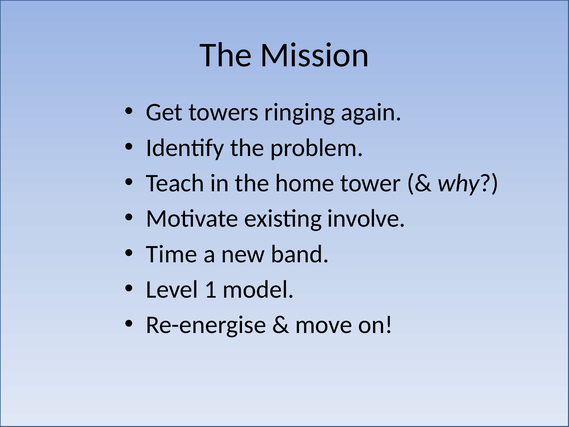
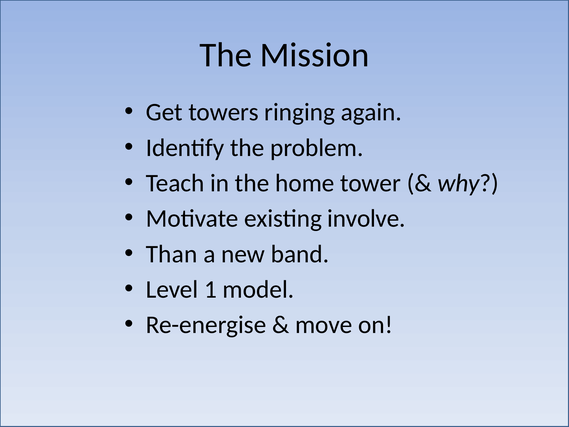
Time: Time -> Than
